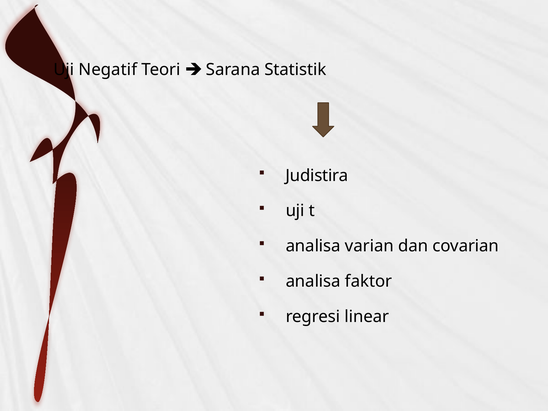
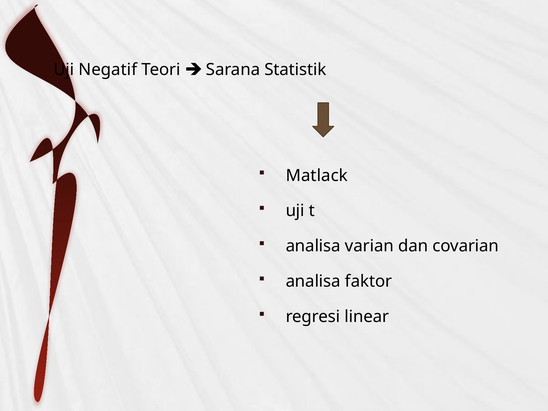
Judistira: Judistira -> Matlack
